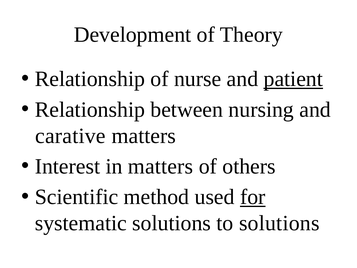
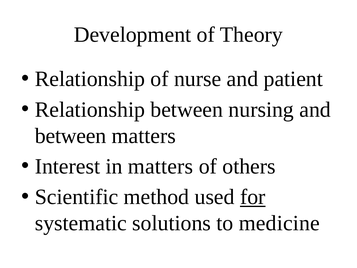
patient underline: present -> none
carative at (70, 136): carative -> between
to solutions: solutions -> medicine
